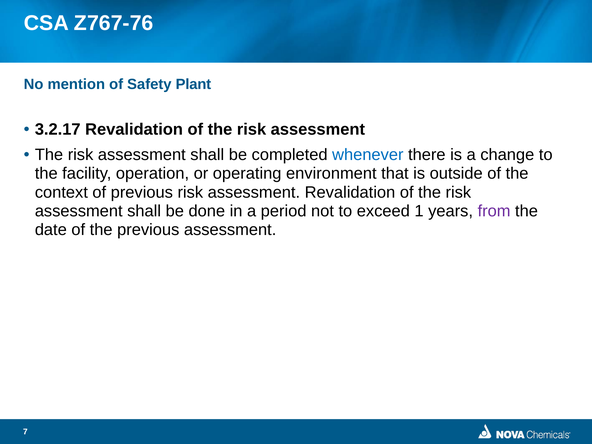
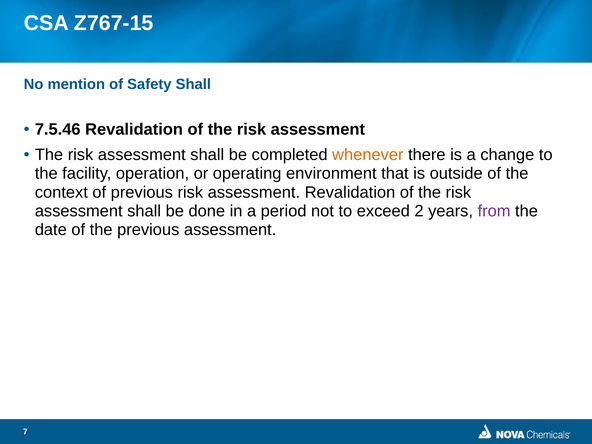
Z767-76: Z767-76 -> Z767-15
Safety Plant: Plant -> Shall
3.2.17: 3.2.17 -> 7.5.46
whenever colour: blue -> orange
1: 1 -> 2
